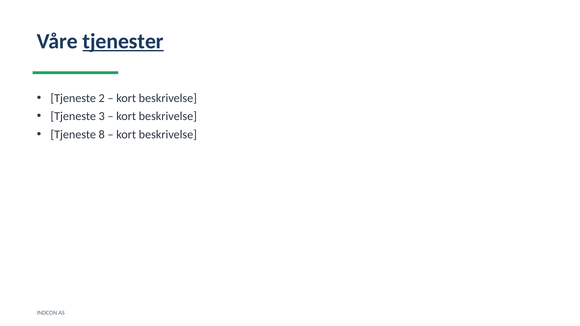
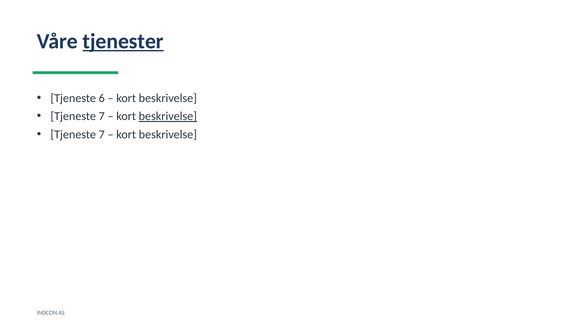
2: 2 -> 6
3 at (102, 116): 3 -> 7
beskrivelse at (168, 116) underline: none -> present
8 at (102, 135): 8 -> 7
